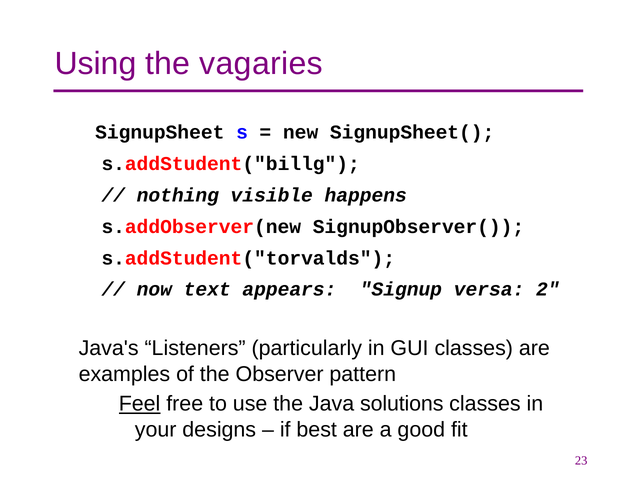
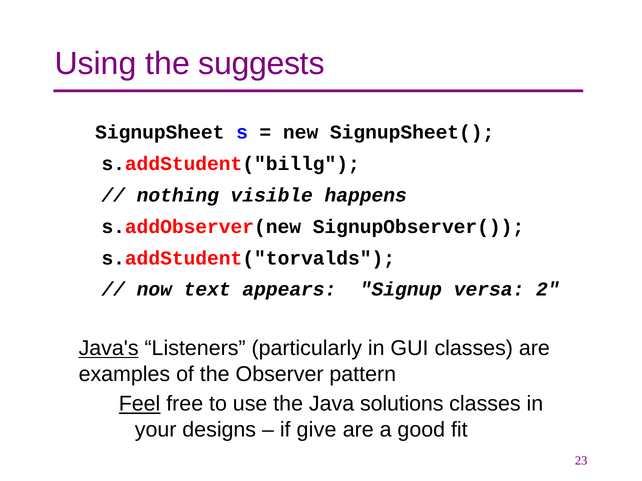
vagaries: vagaries -> suggests
Java's underline: none -> present
best: best -> give
